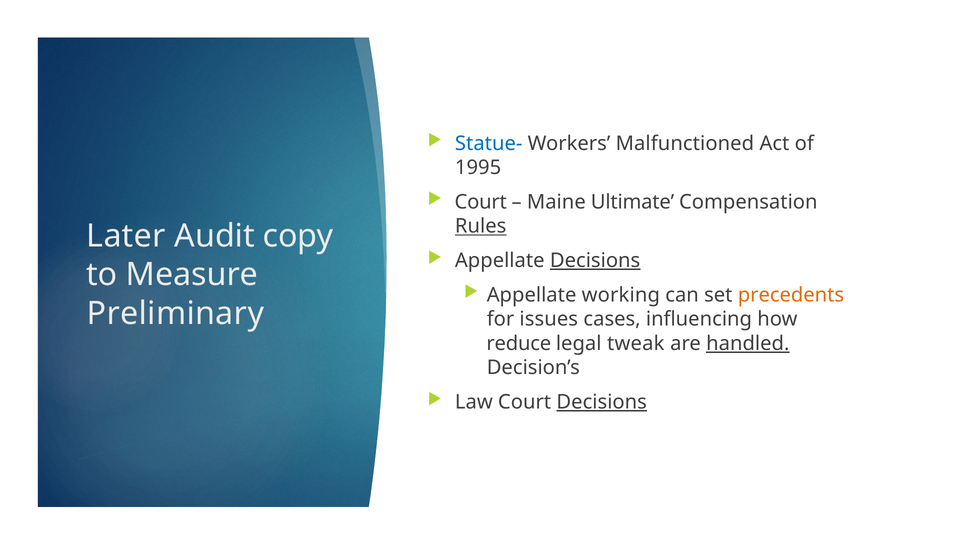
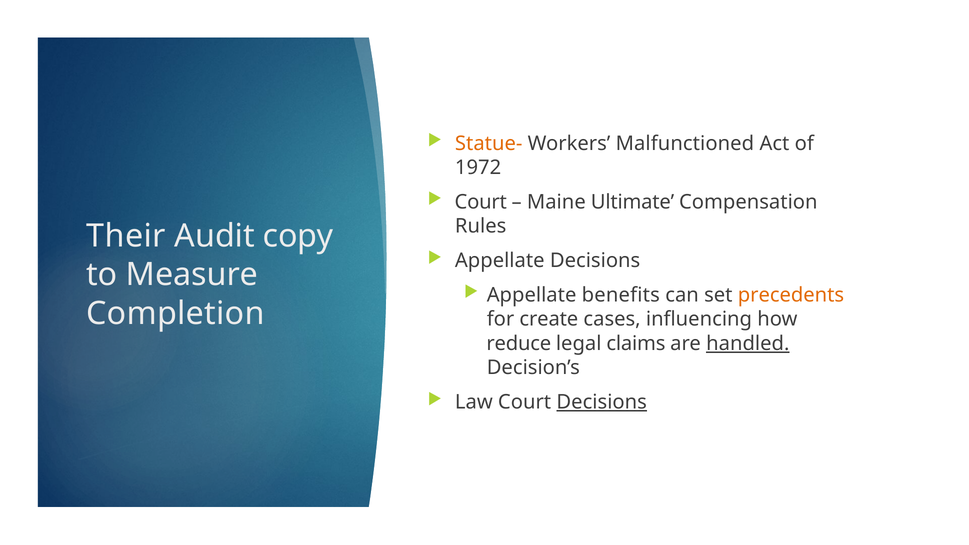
Statue- colour: blue -> orange
1995: 1995 -> 1972
Rules underline: present -> none
Later: Later -> Their
Decisions at (595, 261) underline: present -> none
working: working -> benefits
Preliminary: Preliminary -> Completion
issues: issues -> create
tweak: tweak -> claims
